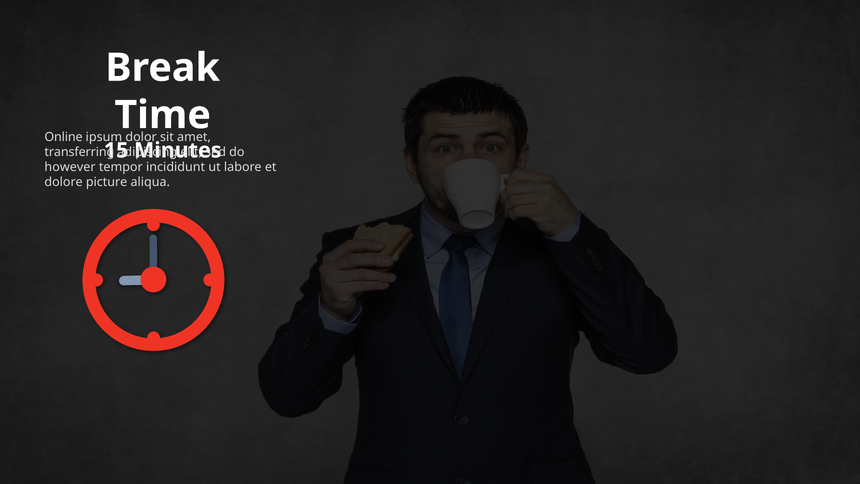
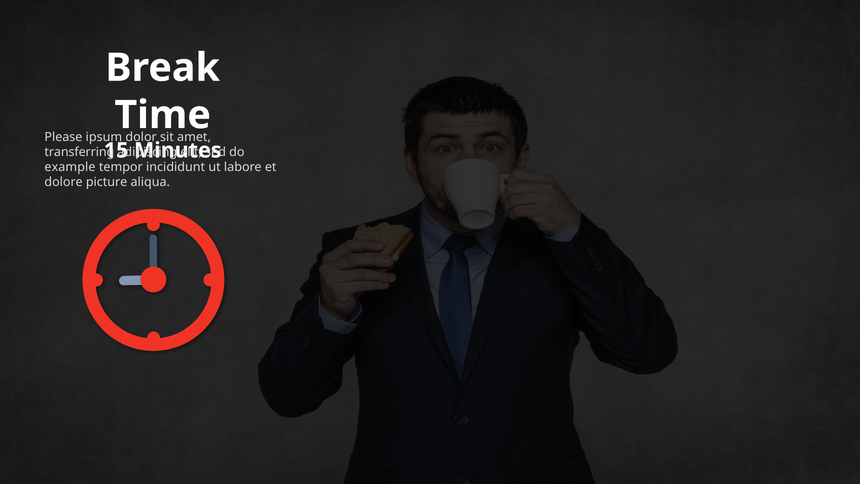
Online: Online -> Please
however: however -> example
